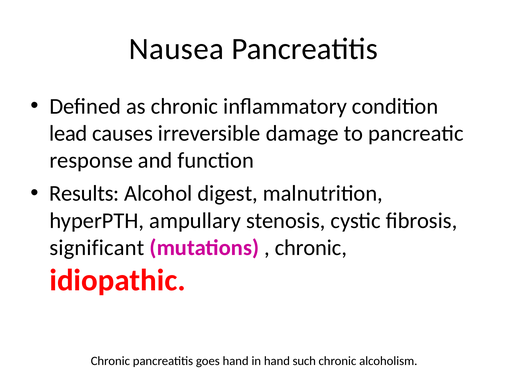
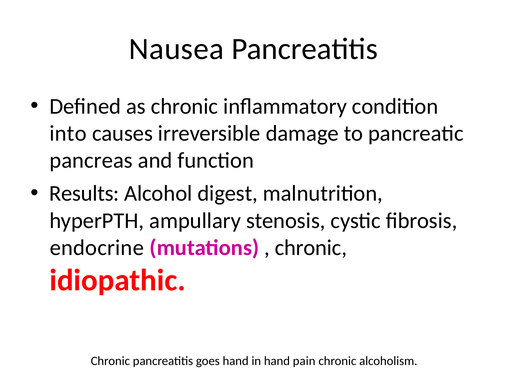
lead: lead -> into
response: response -> pancreas
significant: significant -> endocrine
such: such -> pain
